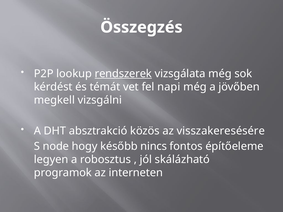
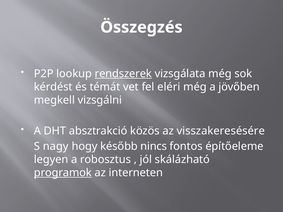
napi: napi -> eléri
node: node -> nagy
programok underline: none -> present
